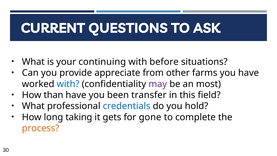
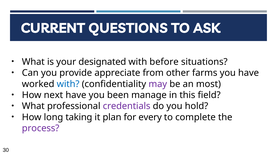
continuing: continuing -> designated
than: than -> next
transfer: transfer -> manage
credentials colour: blue -> purple
gets: gets -> plan
gone: gone -> every
process colour: orange -> purple
